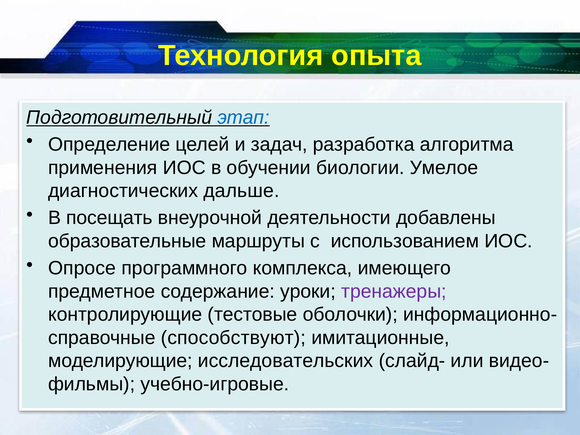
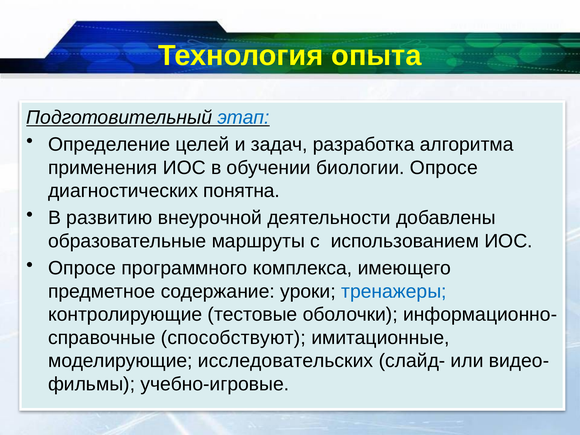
биологии Умелое: Умелое -> Опросе
дальше: дальше -> понятна
посещать: посещать -> развитию
тренажеры colour: purple -> blue
